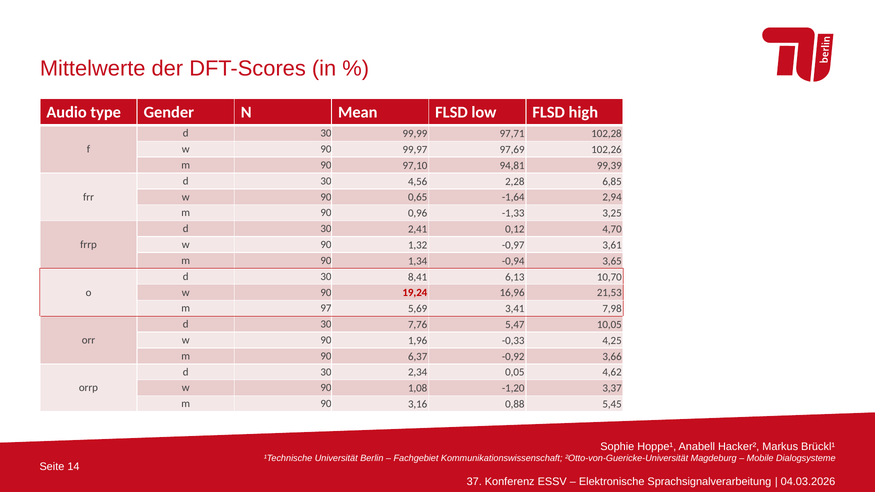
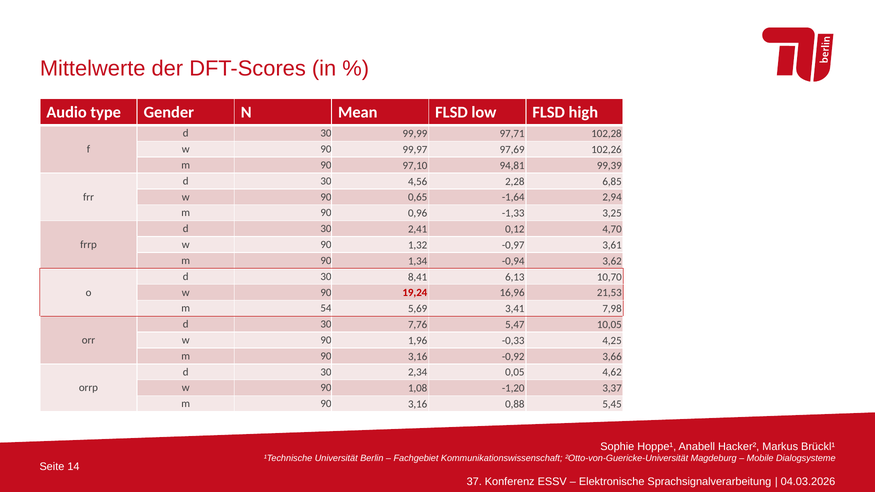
3,65: 3,65 -> 3,62
97: 97 -> 54
6,37 at (418, 357): 6,37 -> 3,16
